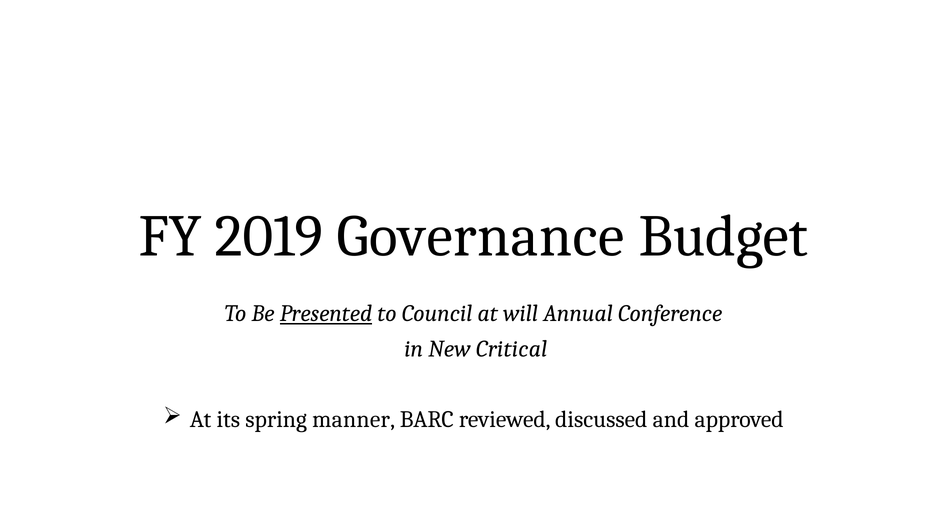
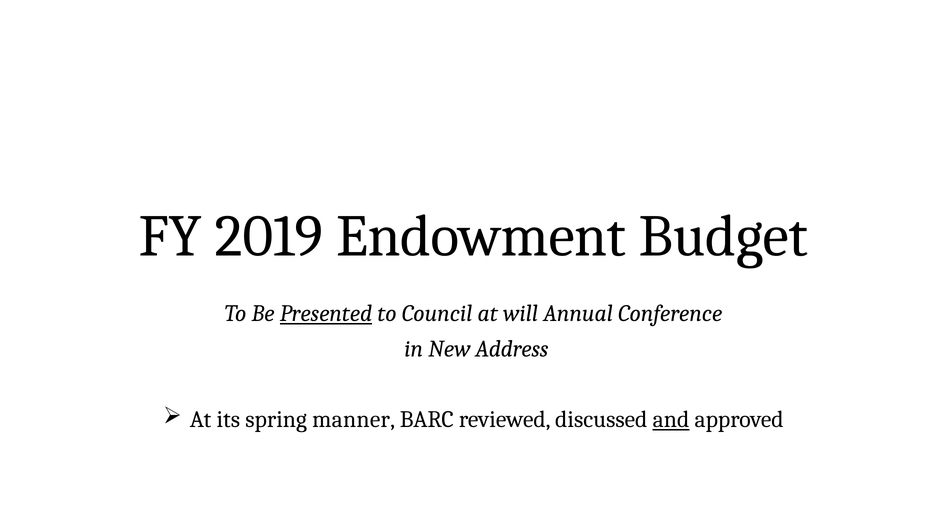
Governance: Governance -> Endowment
Critical: Critical -> Address
and underline: none -> present
